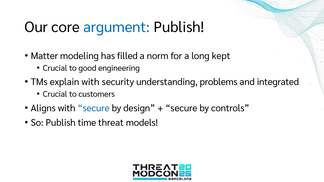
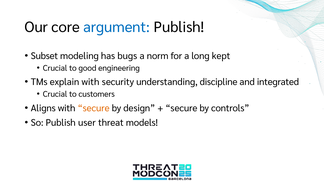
Matter: Matter -> Subset
filled: filled -> bugs
problems: problems -> discipline
secure at (94, 108) colour: blue -> orange
time: time -> user
